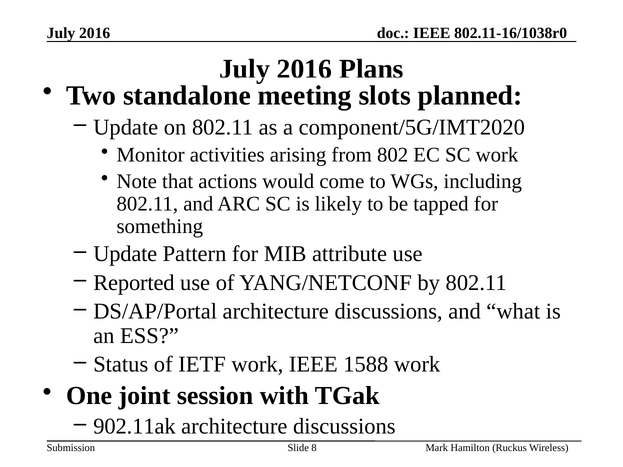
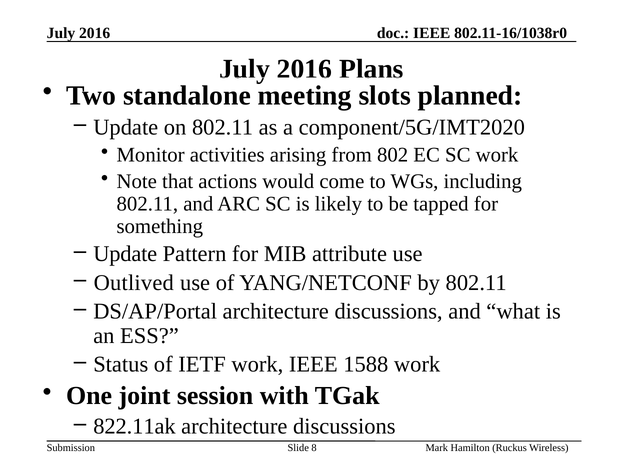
Reported: Reported -> Outlived
902.11ak: 902.11ak -> 822.11ak
